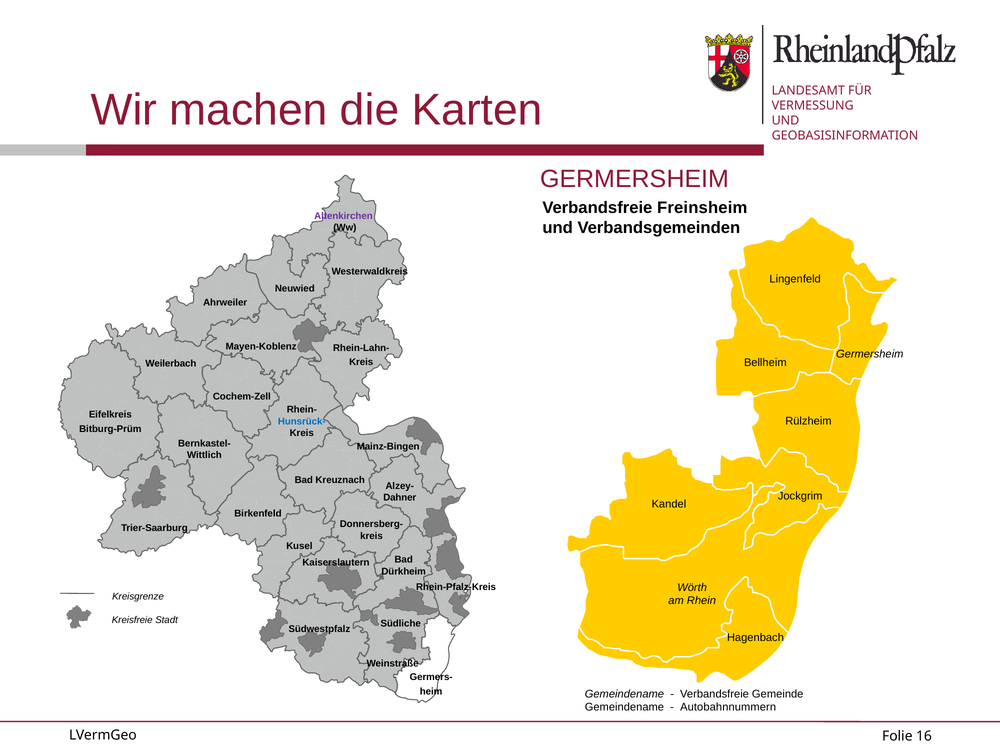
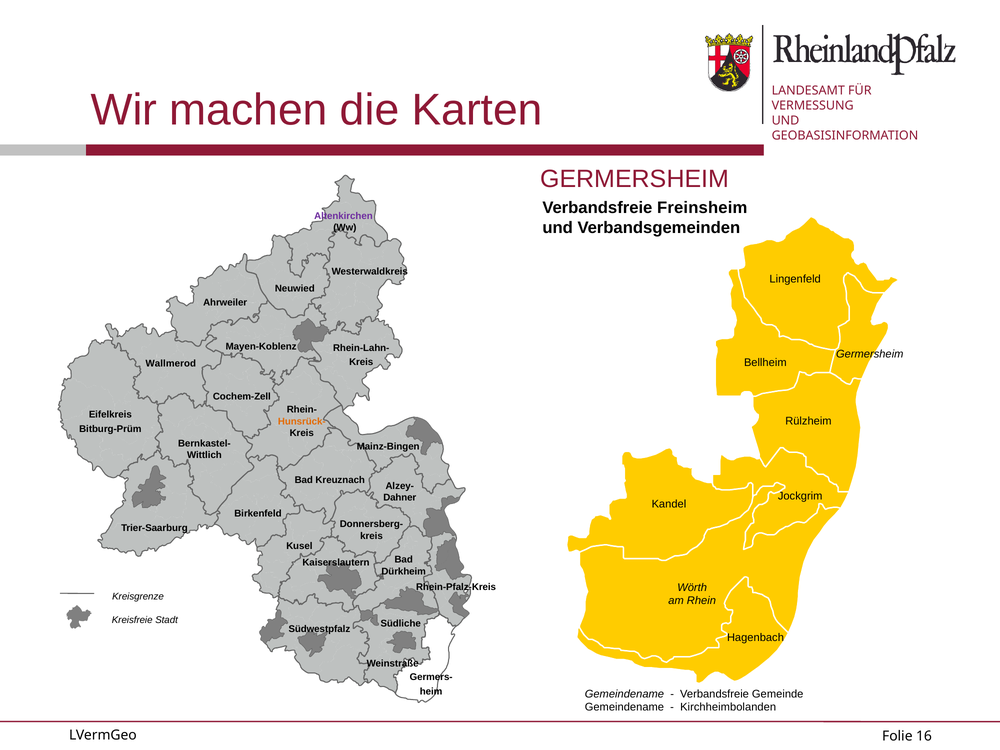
Weilerbach: Weilerbach -> Wallmerod
Hunsrück- colour: blue -> orange
Autobahnnummern: Autobahnnummern -> Kirchheimbolanden
